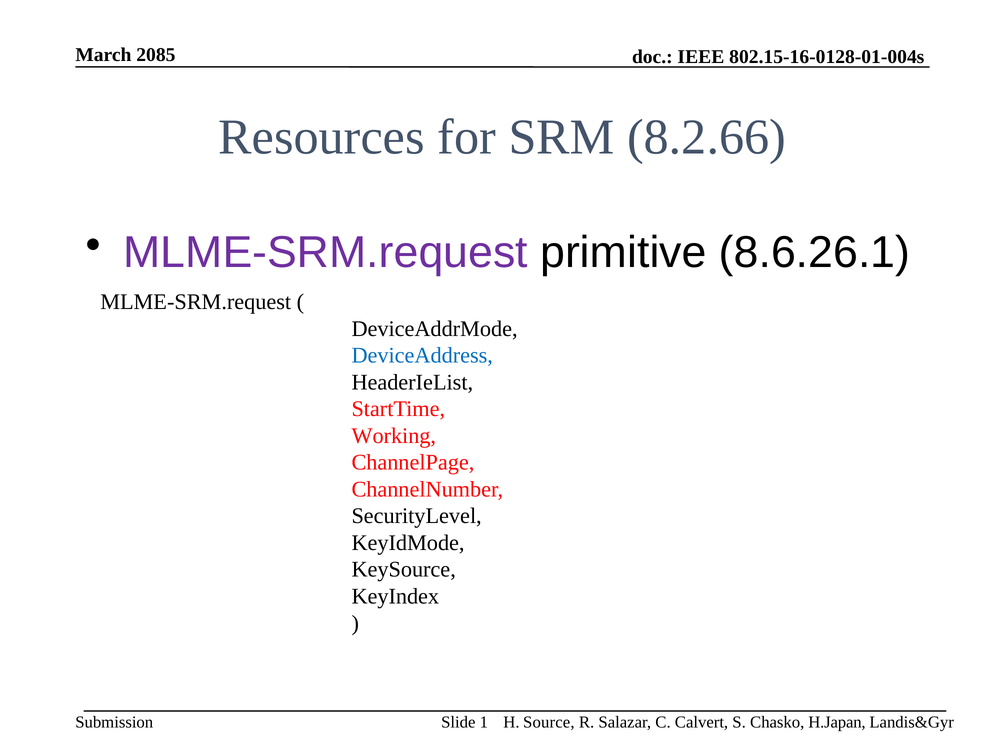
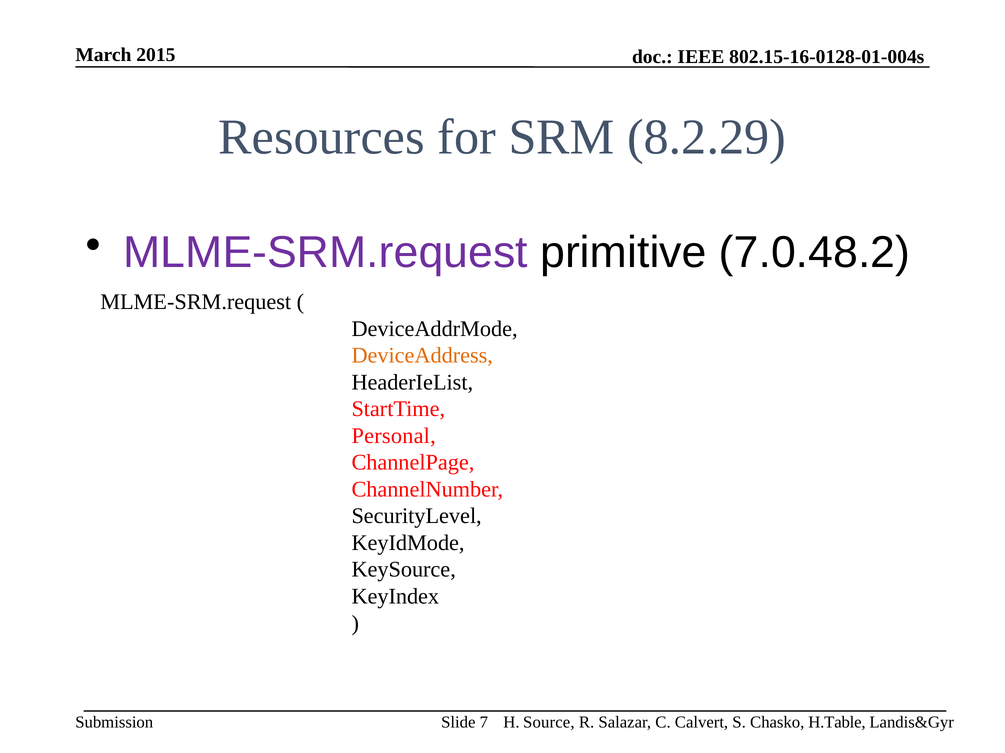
2085: 2085 -> 2015
8.2.66: 8.2.66 -> 8.2.29
8.6.26.1: 8.6.26.1 -> 7.0.48.2
DeviceAddress colour: blue -> orange
Working: Working -> Personal
1: 1 -> 7
H.Japan: H.Japan -> H.Table
